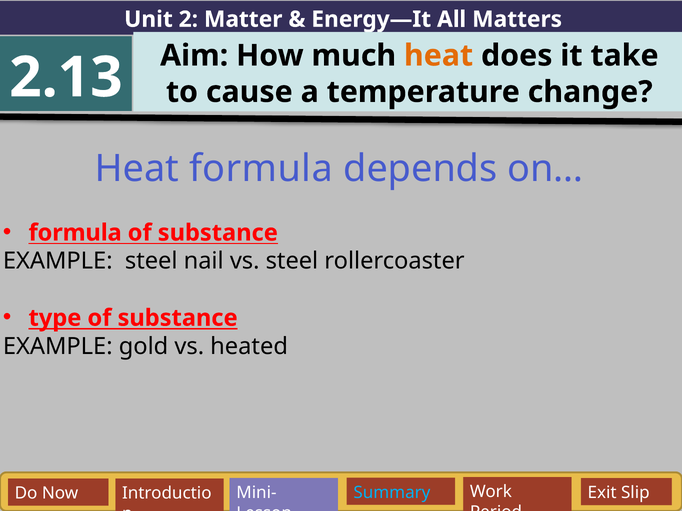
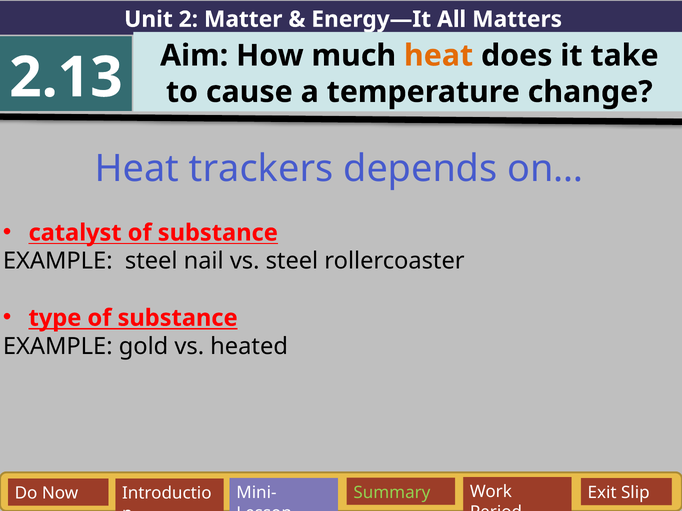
Heat formula: formula -> trackers
formula at (75, 233): formula -> catalyst
Summary colour: light blue -> light green
